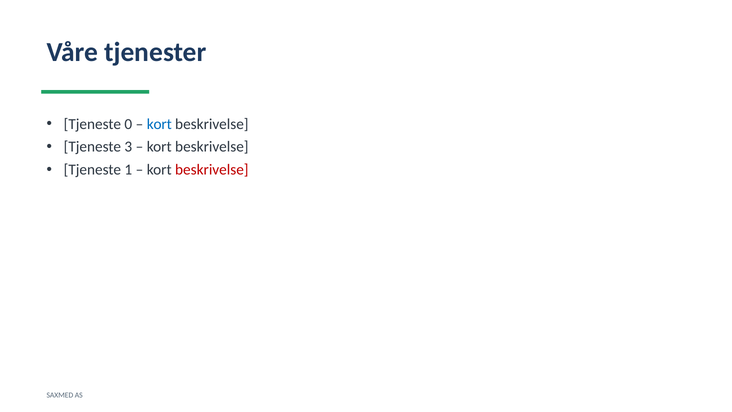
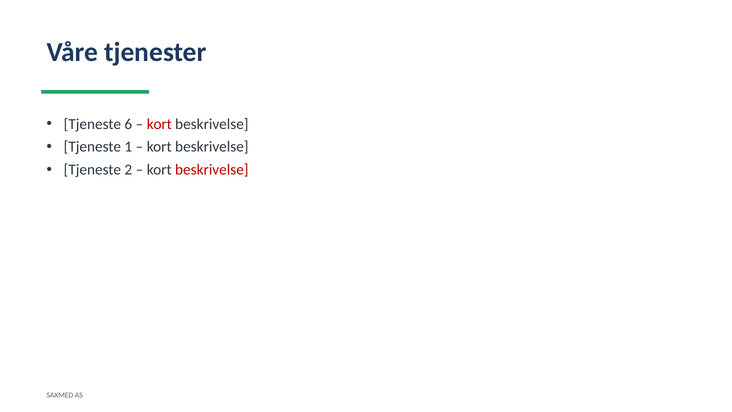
0: 0 -> 6
kort at (159, 124) colour: blue -> red
3: 3 -> 1
1: 1 -> 2
